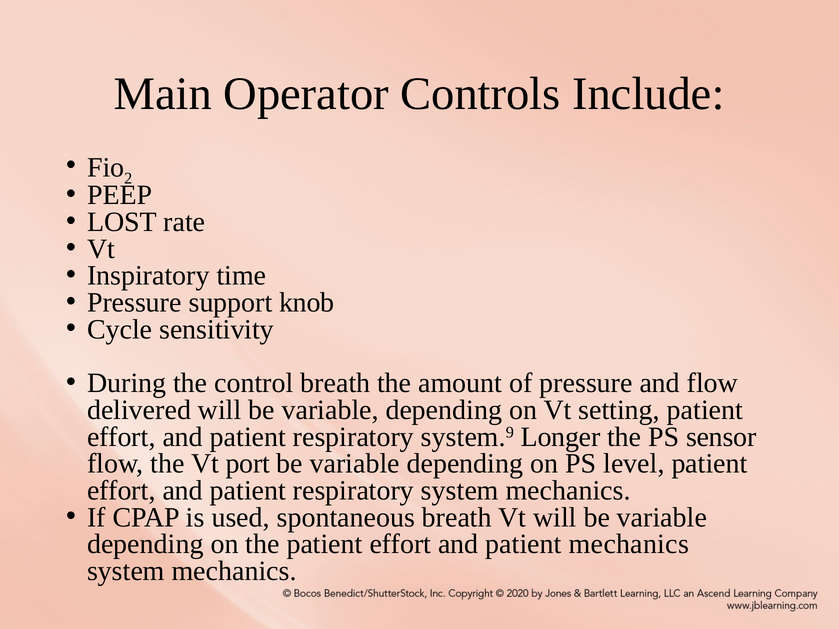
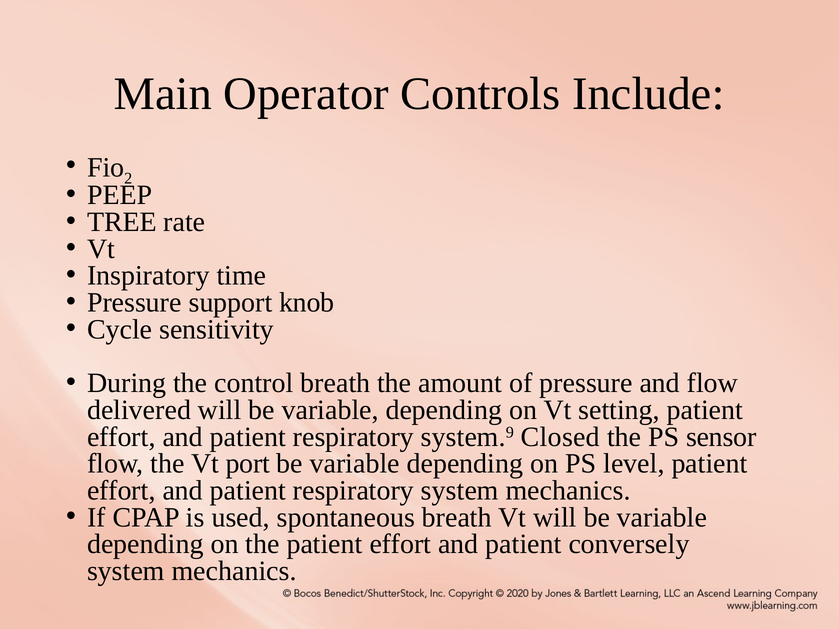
LOST: LOST -> TREE
Longer: Longer -> Closed
patient mechanics: mechanics -> conversely
